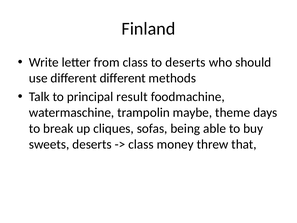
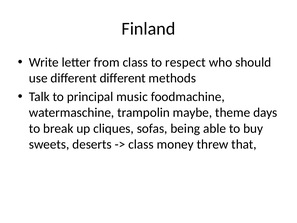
to deserts: deserts -> respect
result: result -> music
